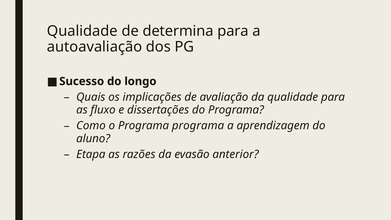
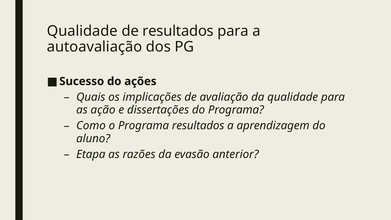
de determina: determina -> resultados
longo: longo -> ações
fluxo: fluxo -> ação
Programa programa: programa -> resultados
